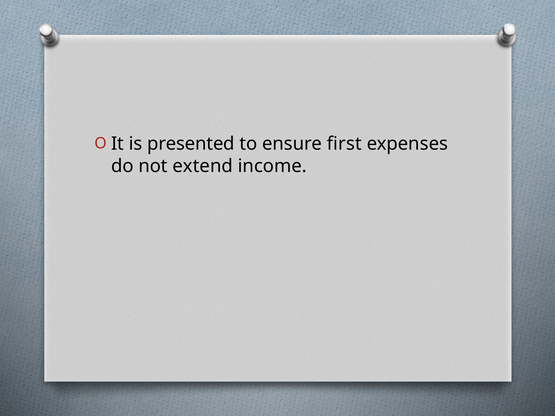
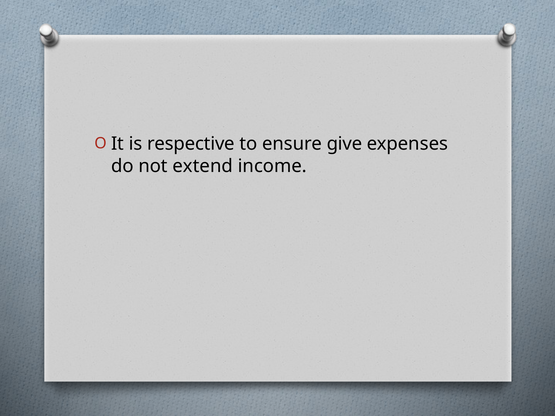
presented: presented -> respective
first: first -> give
